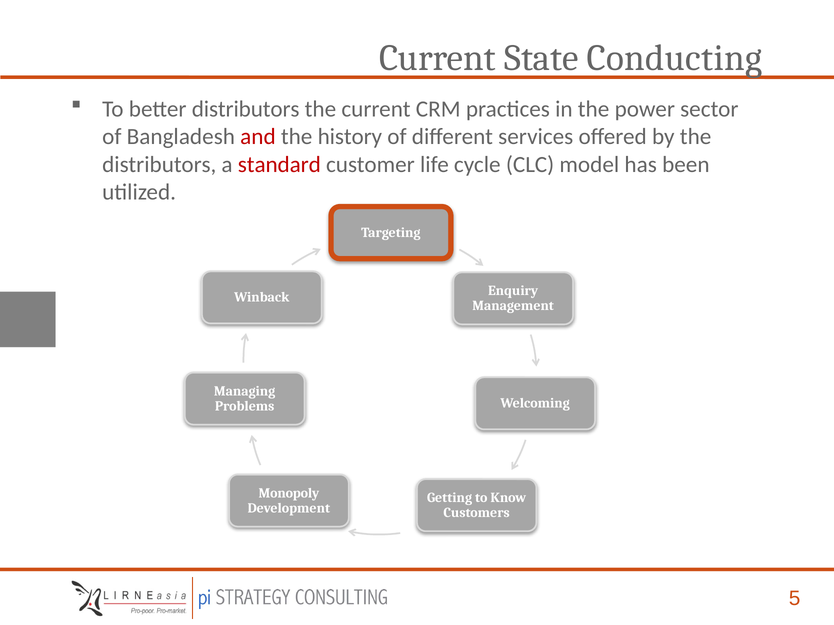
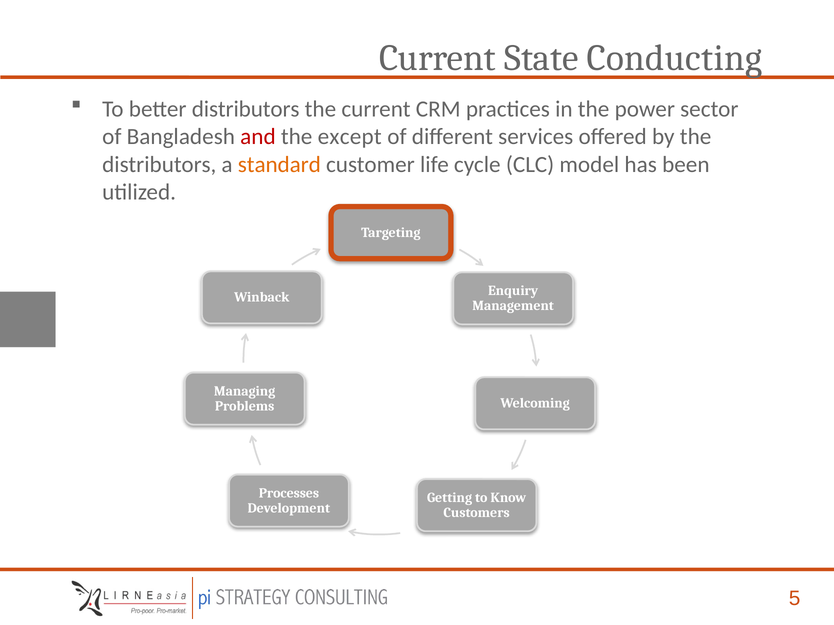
history: history -> except
standard colour: red -> orange
Monopoly: Monopoly -> Processes
